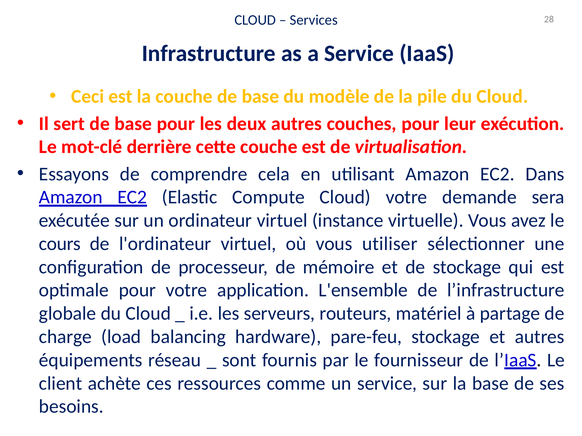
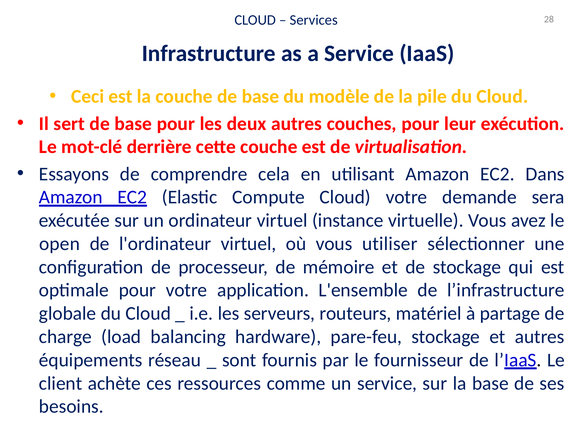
cours: cours -> open
